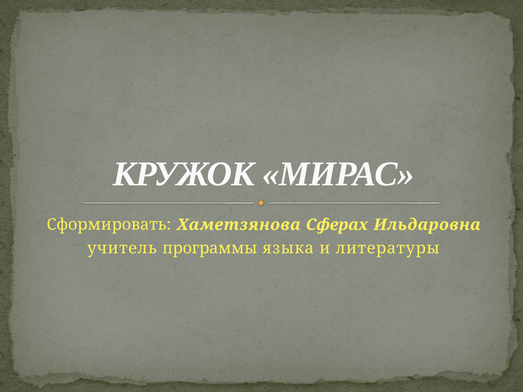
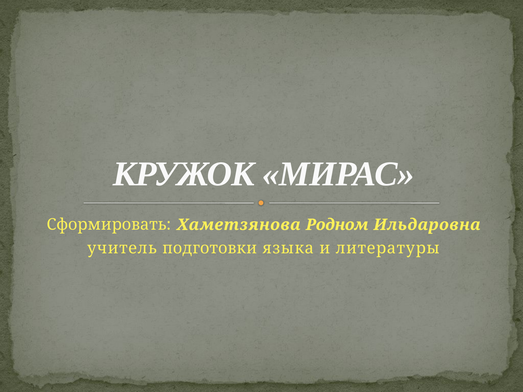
Сферах: Сферах -> Родном
программы: программы -> подготовки
